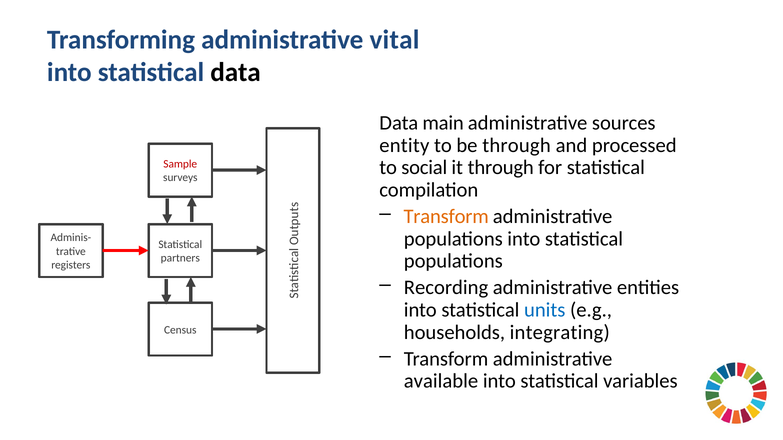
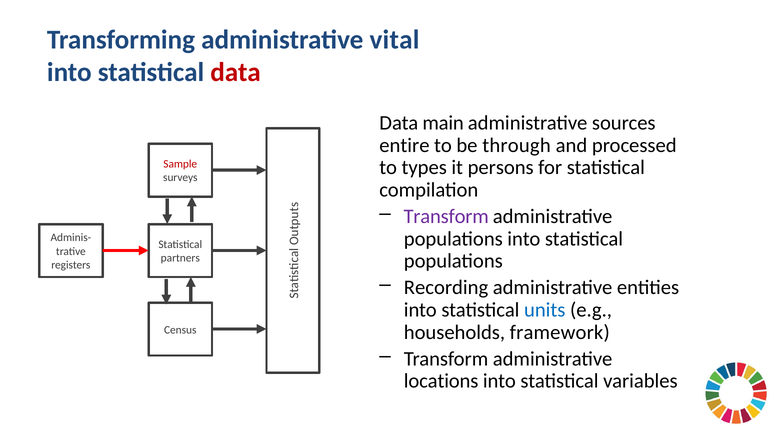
data at (236, 73) colour: black -> red
entity: entity -> entire
social: social -> types
it through: through -> persons
Transform at (446, 217) colour: orange -> purple
integrating: integrating -> framework
available: available -> locations
